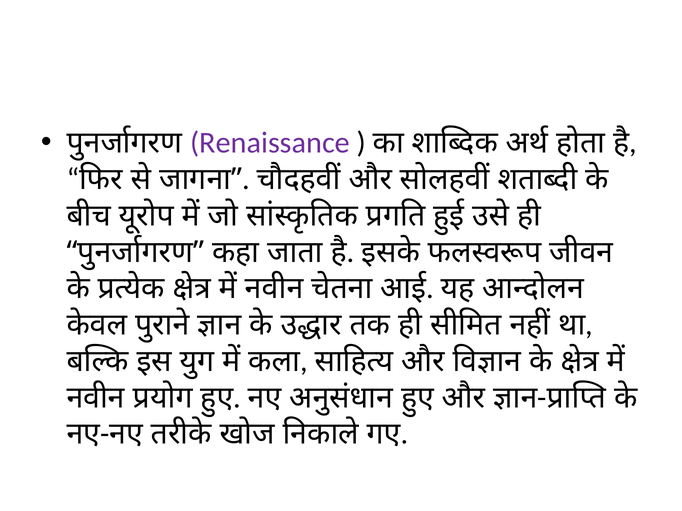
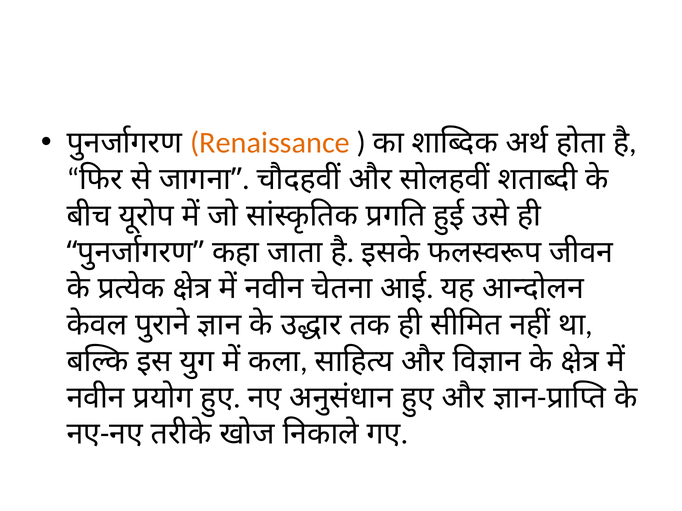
Renaissance colour: purple -> orange
